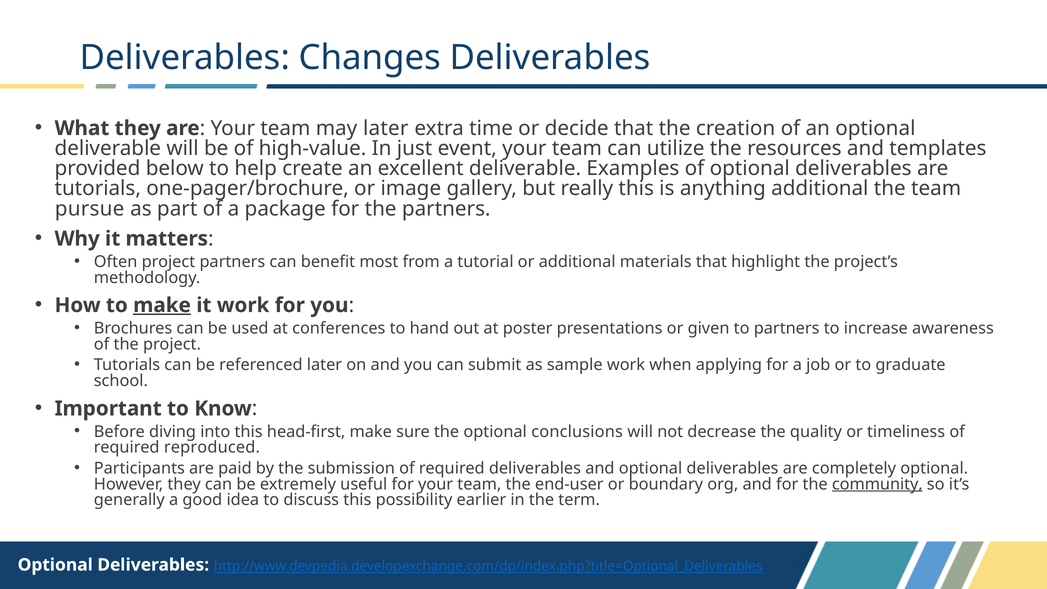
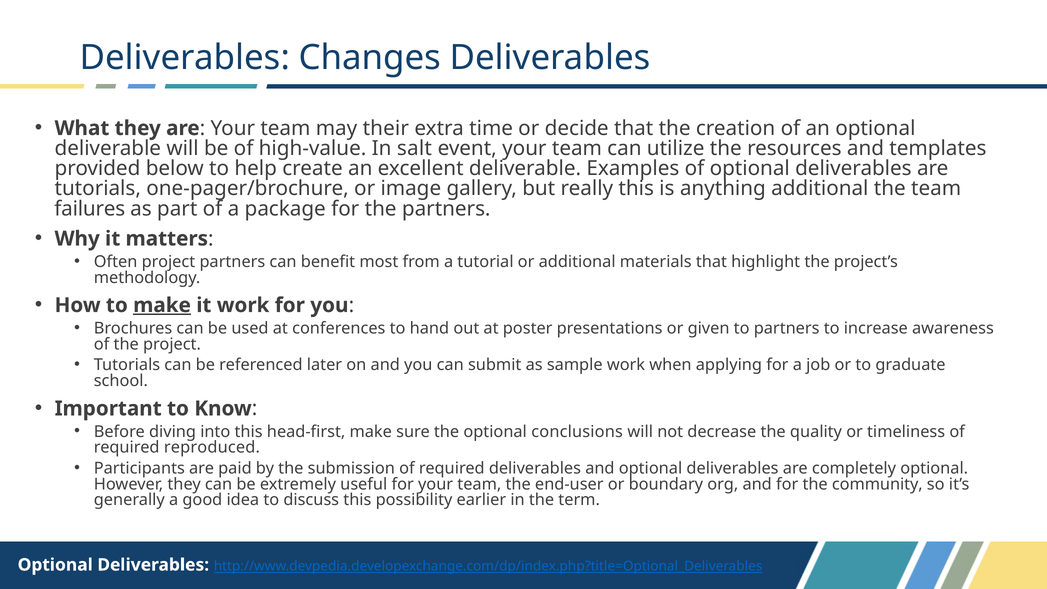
may later: later -> their
just: just -> salt
pursue: pursue -> failures
community underline: present -> none
